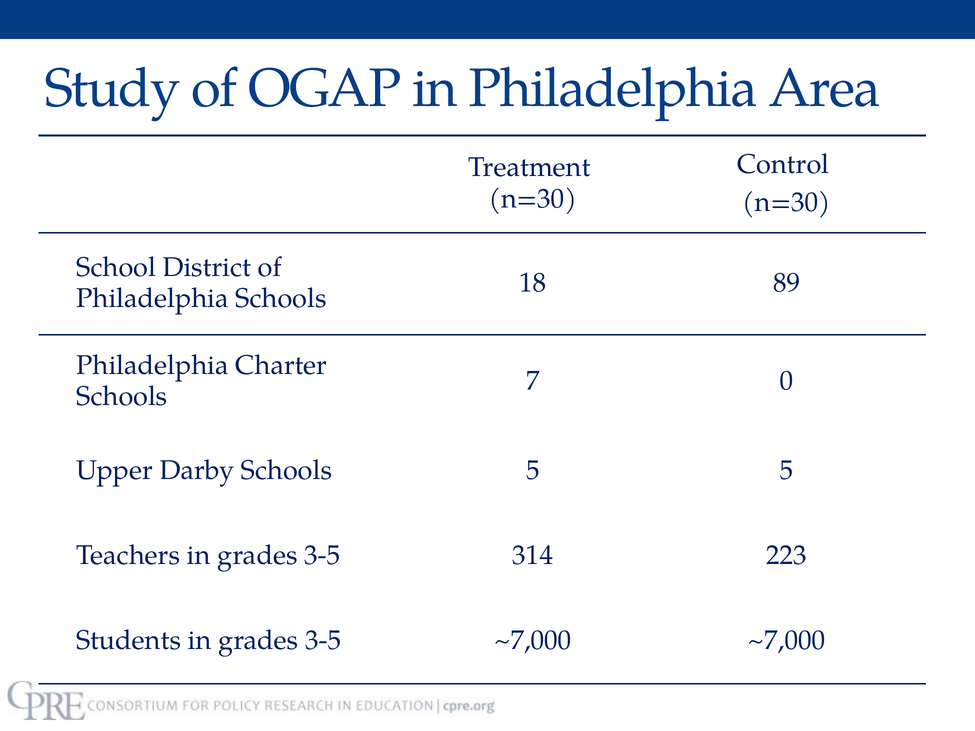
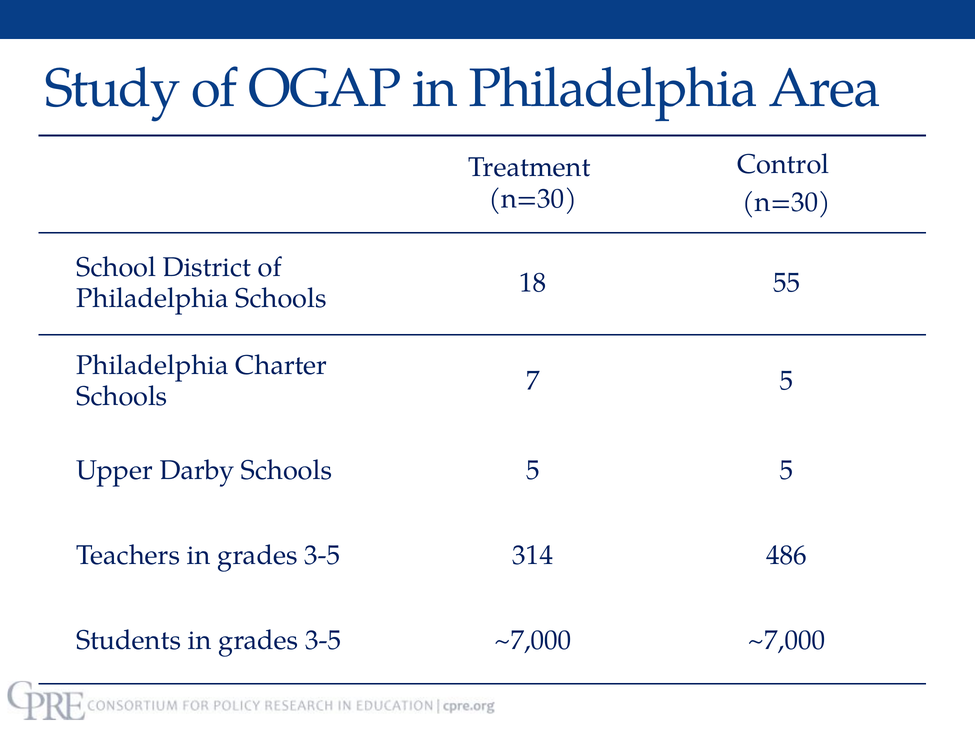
89: 89 -> 55
7 0: 0 -> 5
223: 223 -> 486
